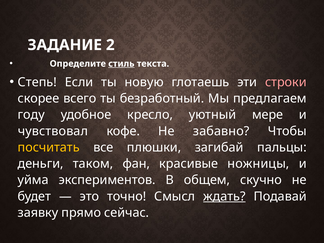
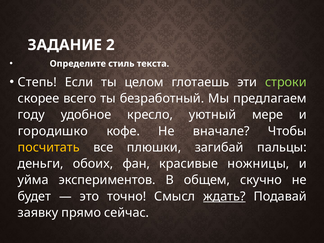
стиль underline: present -> none
новую: новую -> целом
строки colour: pink -> light green
чувствовал: чувствовал -> городишко
забавно: забавно -> вначале
таком: таком -> обоих
